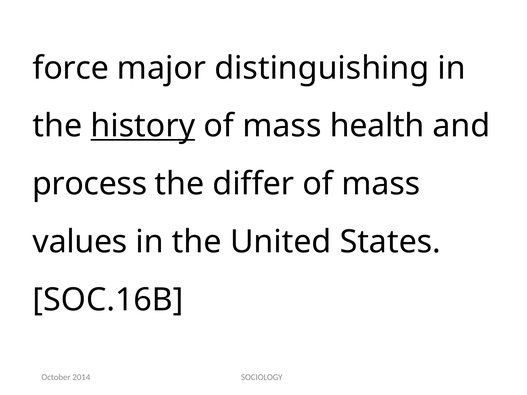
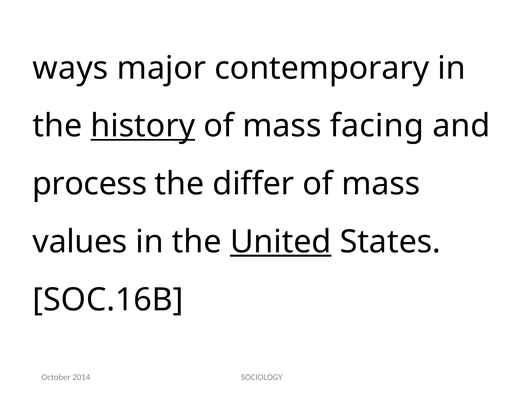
force: force -> ways
distinguishing: distinguishing -> contemporary
health: health -> facing
United underline: none -> present
